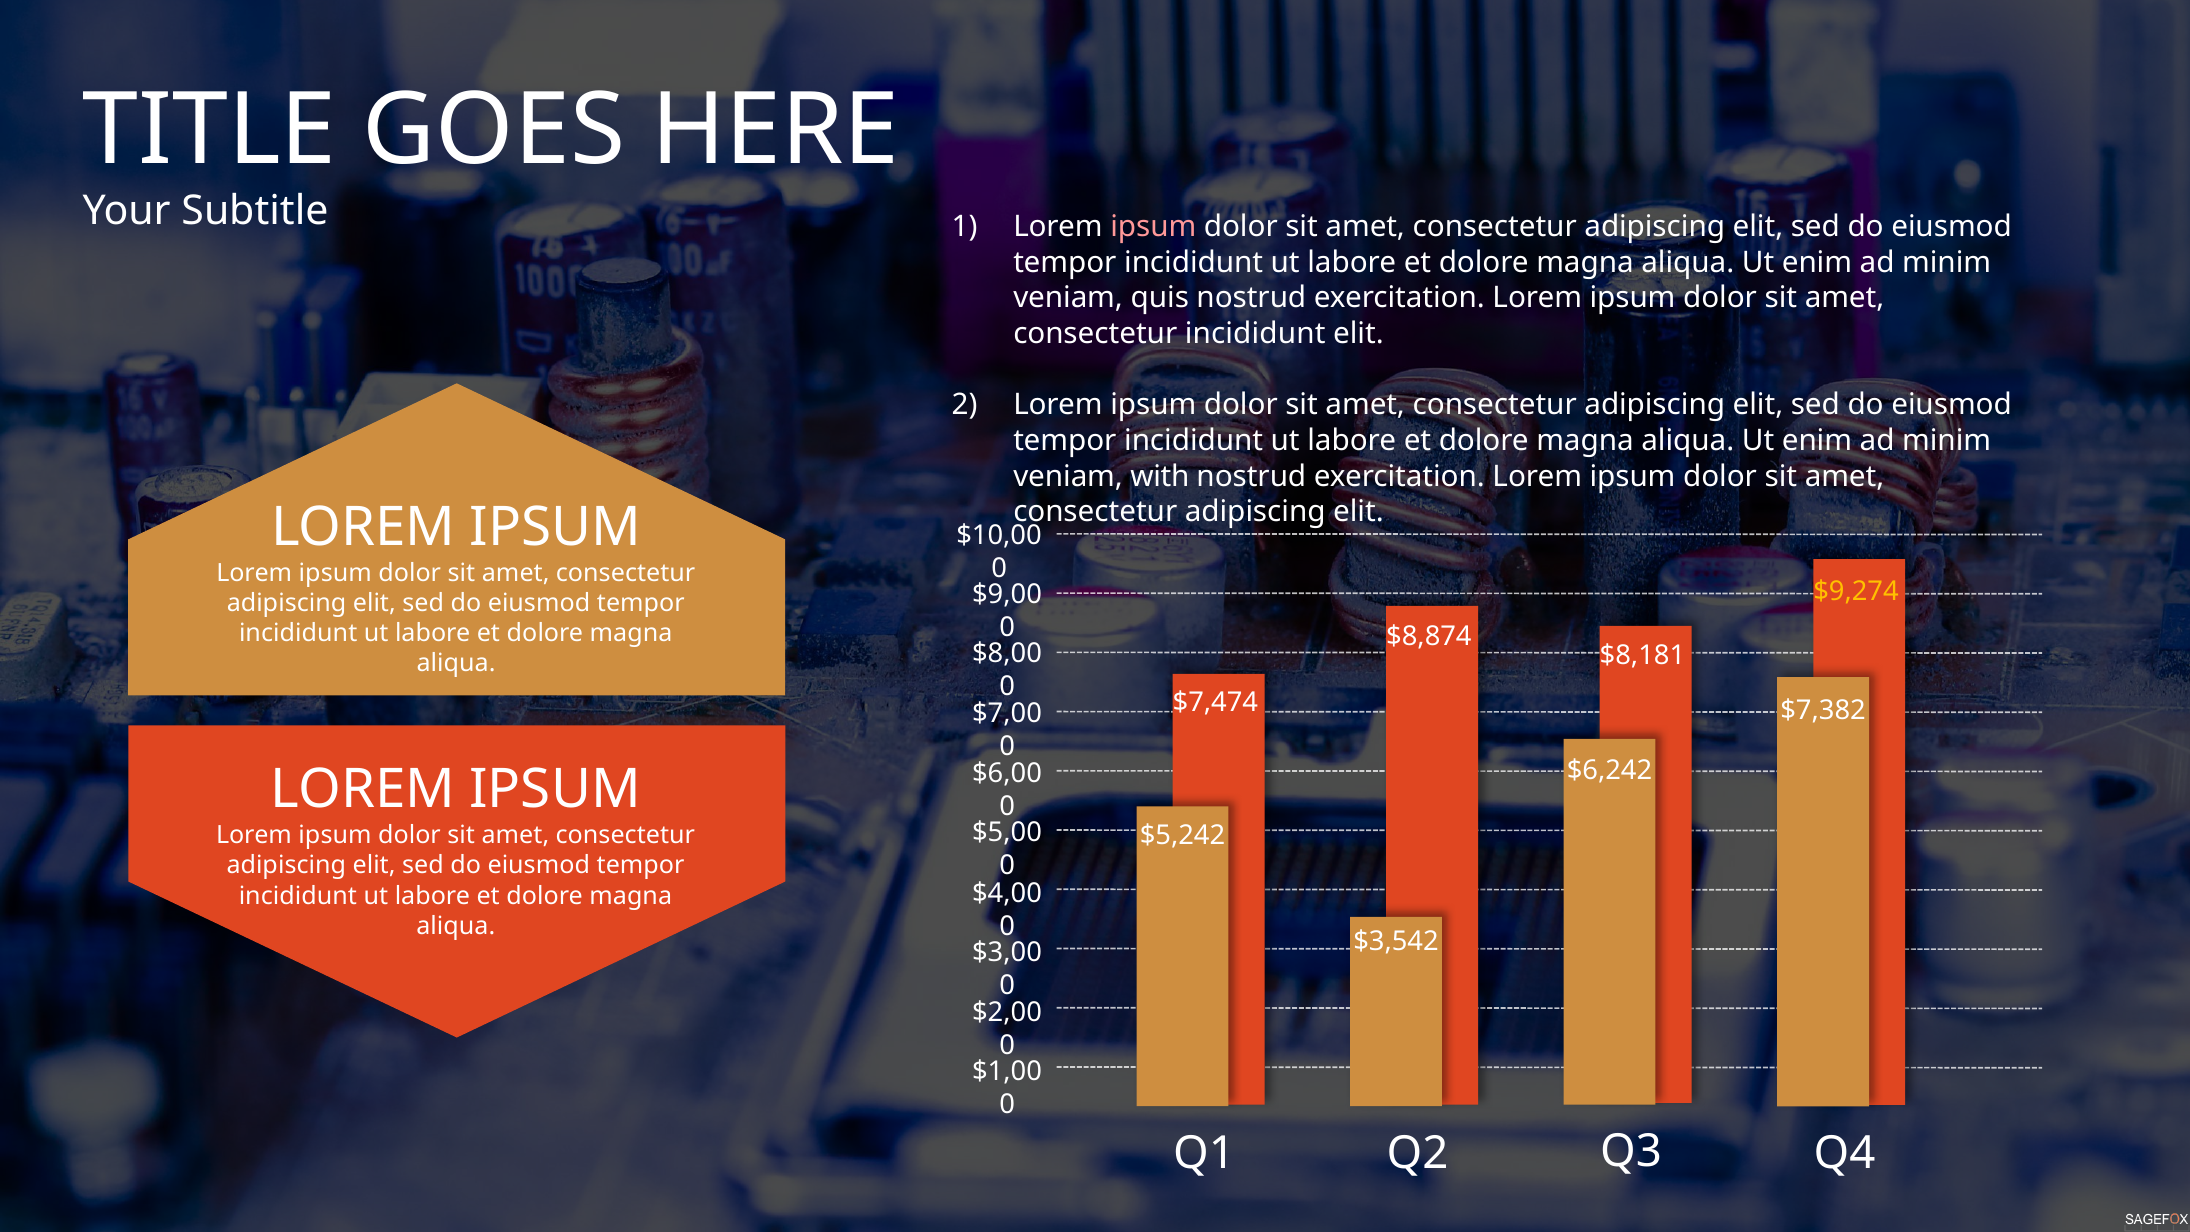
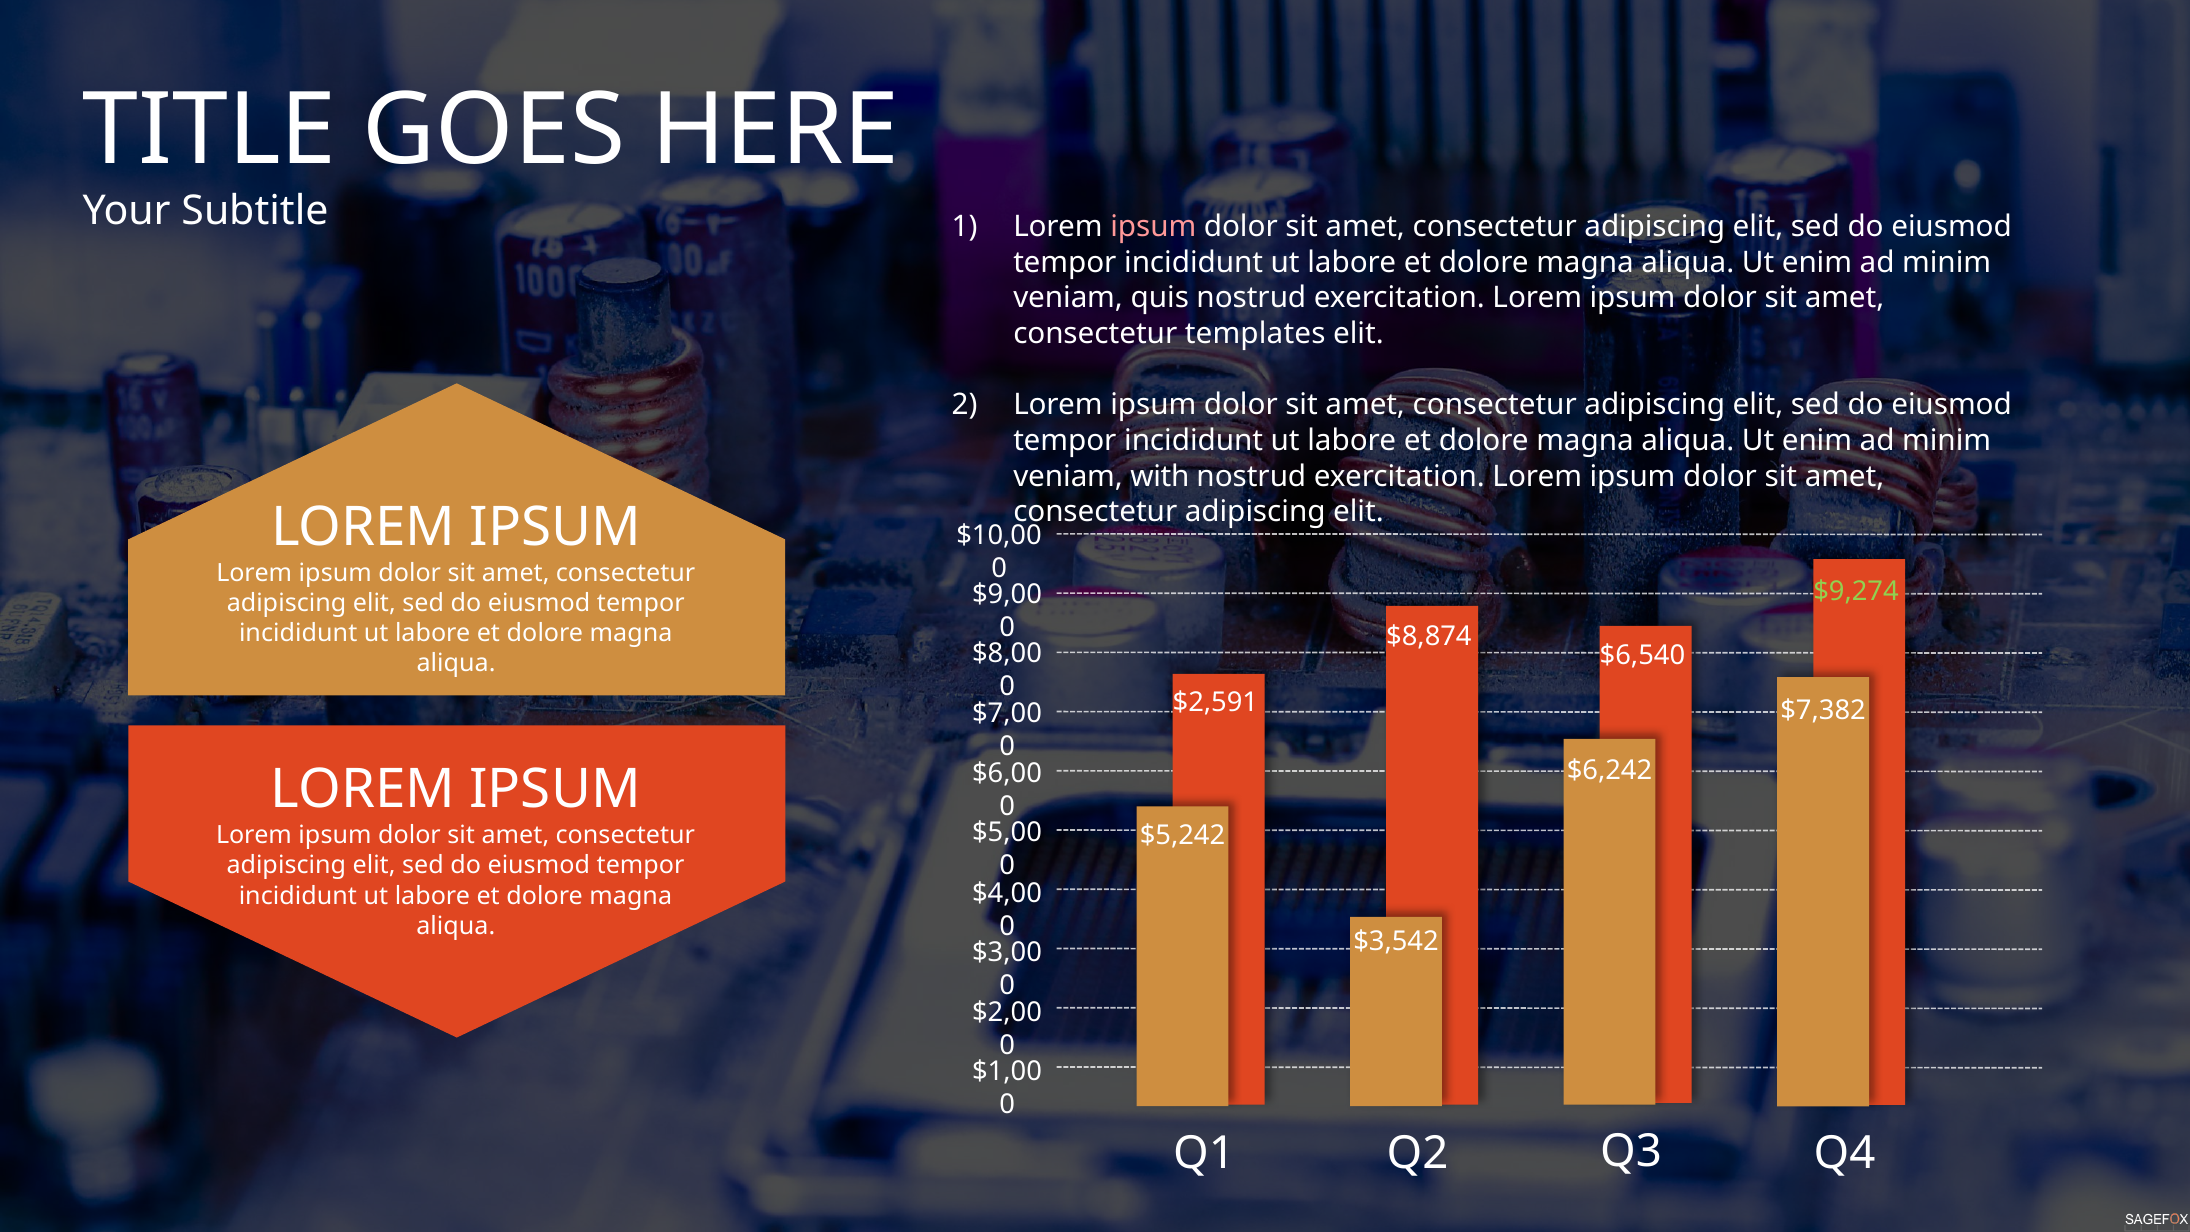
consectetur incididunt: incididunt -> templates
$9,274 colour: yellow -> light green
$8,181: $8,181 -> $6,540
$7,474: $7,474 -> $2,591
